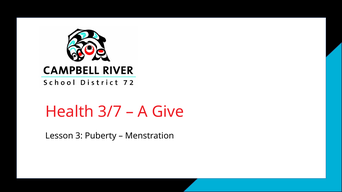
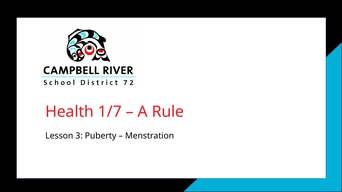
3/7: 3/7 -> 1/7
Give: Give -> Rule
